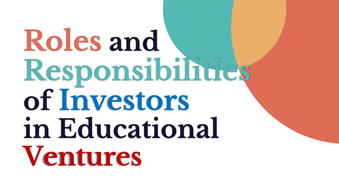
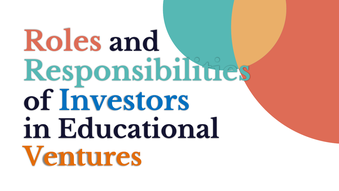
Ventures colour: red -> orange
